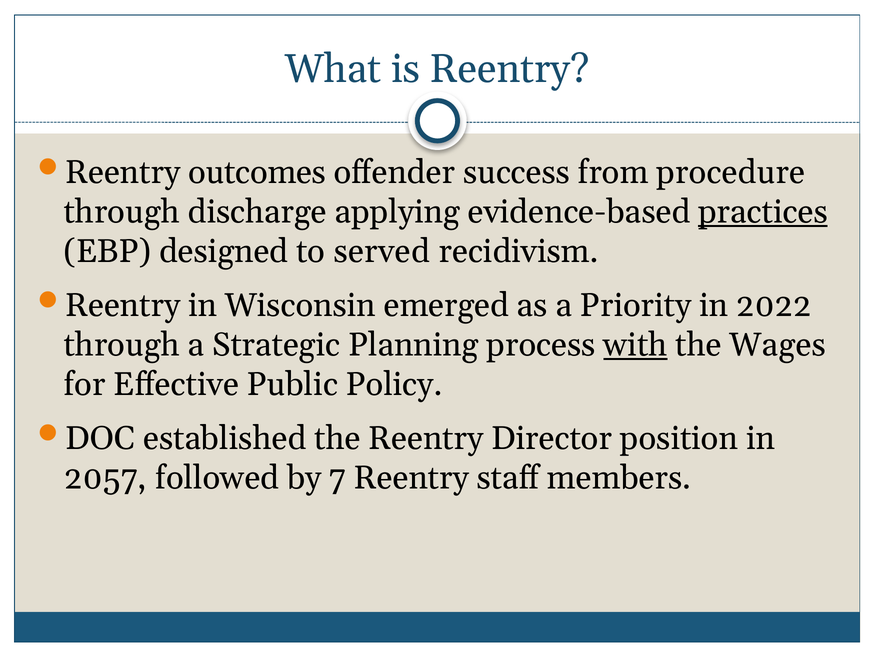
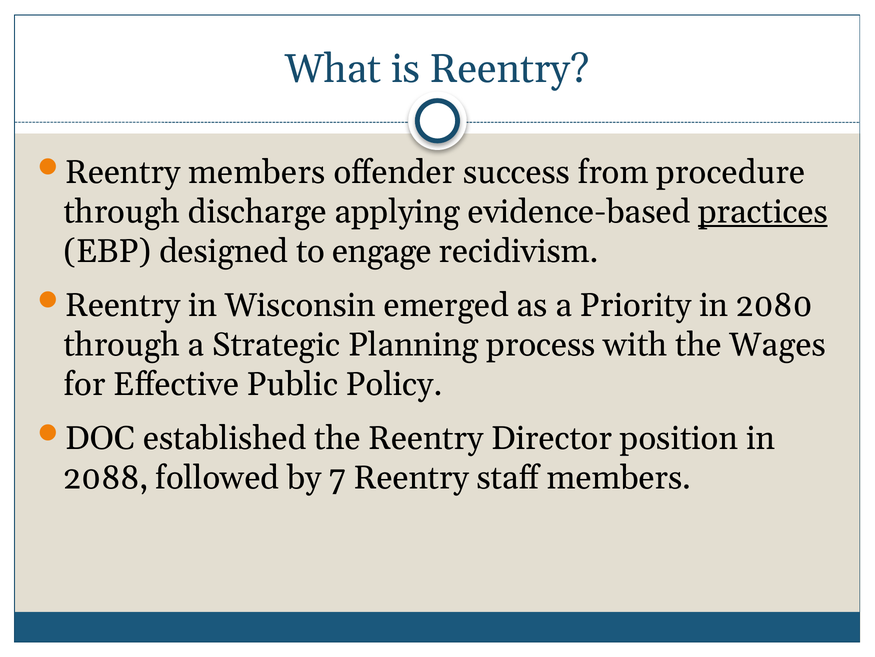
Reentry outcomes: outcomes -> members
served: served -> engage
2022: 2022 -> 2080
with underline: present -> none
2057: 2057 -> 2088
